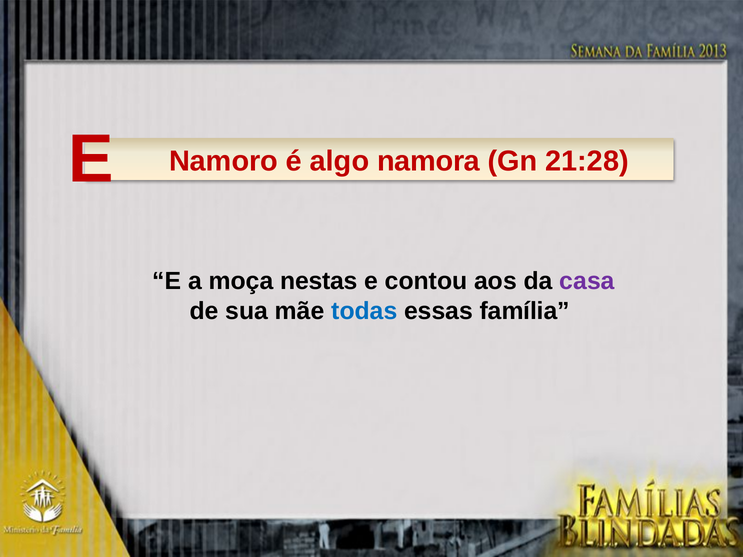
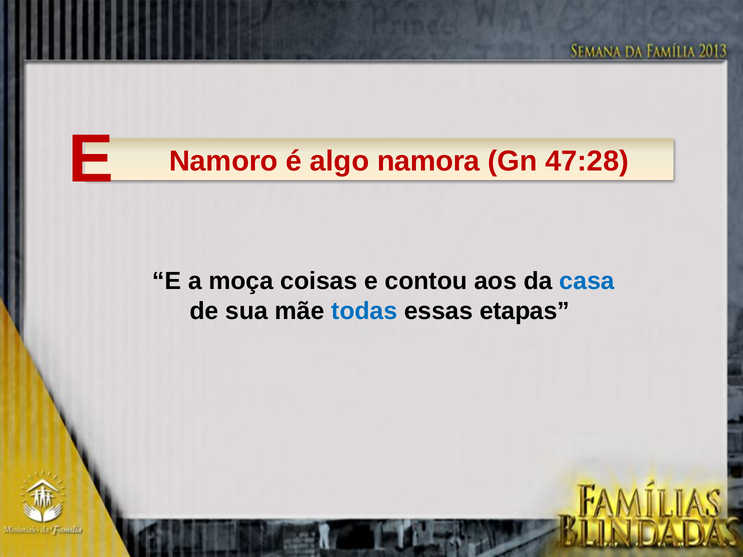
21:28: 21:28 -> 47:28
nestas: nestas -> coisas
casa colour: purple -> blue
família: família -> etapas
